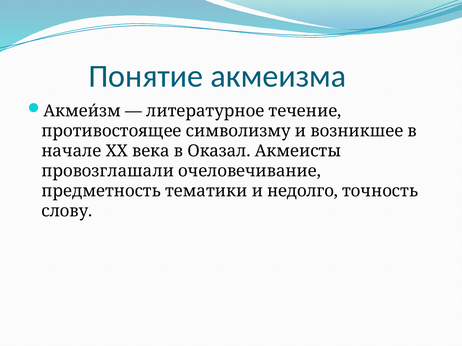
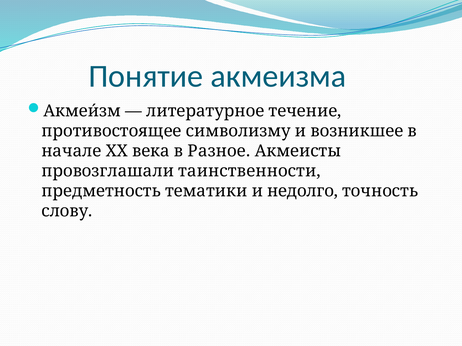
Оказал: Оказал -> Разное
очеловечивание: очеловечивание -> таинственности
